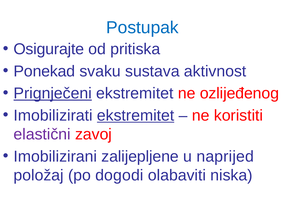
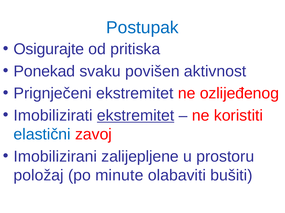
sustava: sustava -> povišen
Prignječeni underline: present -> none
elastični colour: purple -> blue
naprijed: naprijed -> prostoru
dogodi: dogodi -> minute
niska: niska -> bušiti
